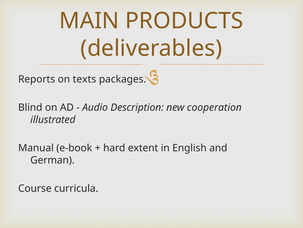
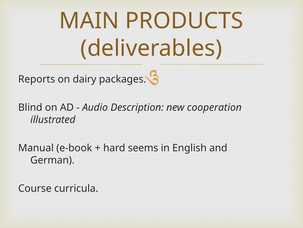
texts: texts -> dairy
extent: extent -> seems
